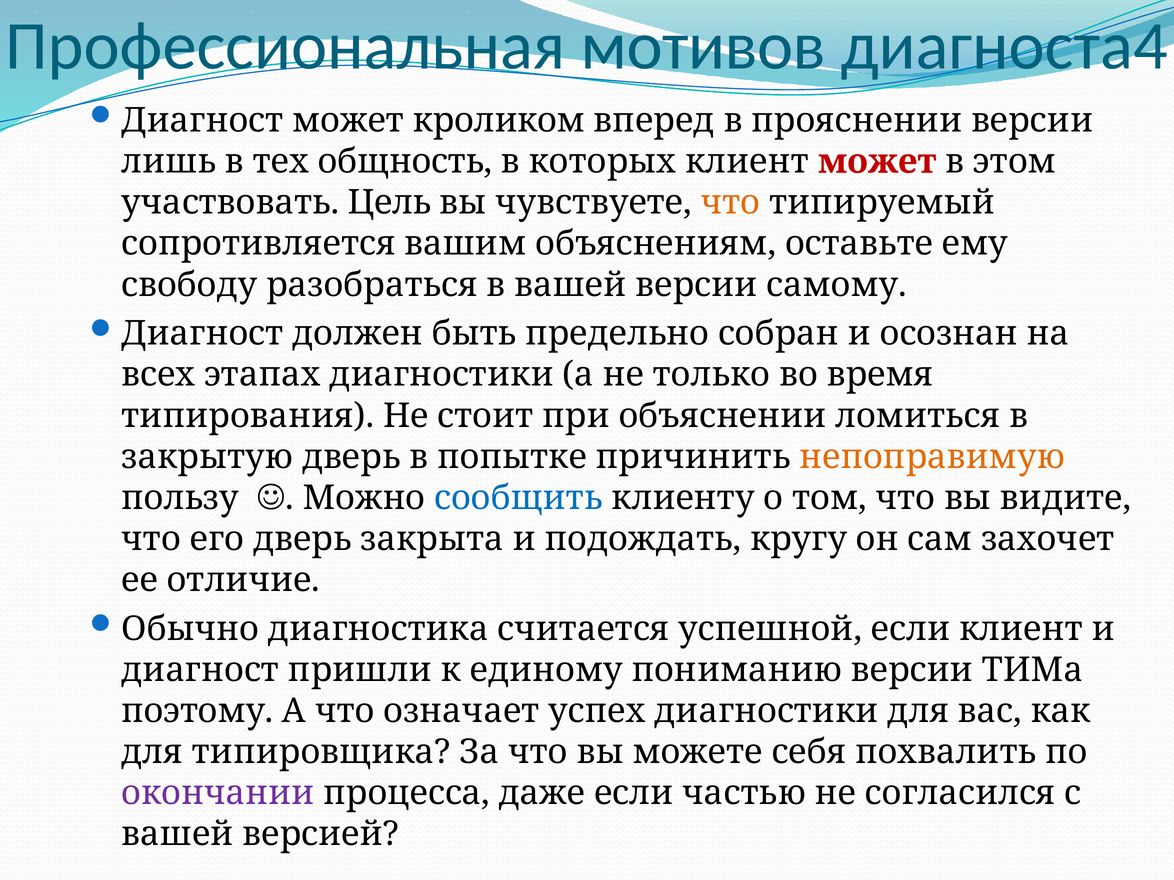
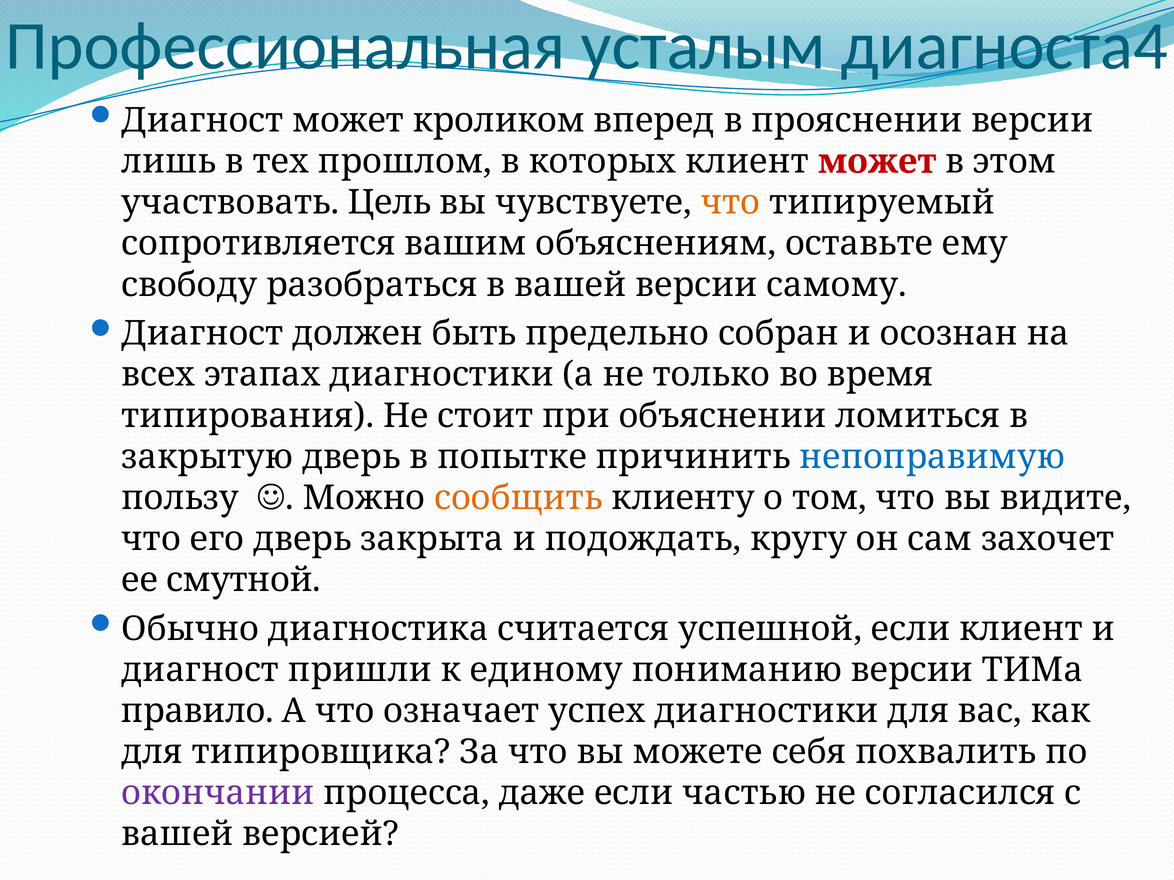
мотивов: мотивов -> усталым
общность: общность -> прошлом
непоправимую colour: orange -> blue
сообщить colour: blue -> orange
отличие: отличие -> смутной
поэтому: поэтому -> правило
